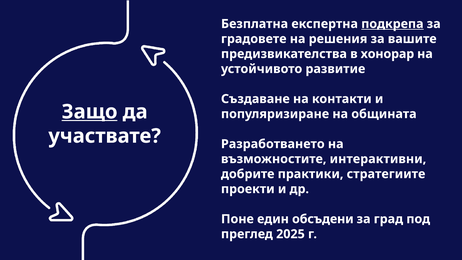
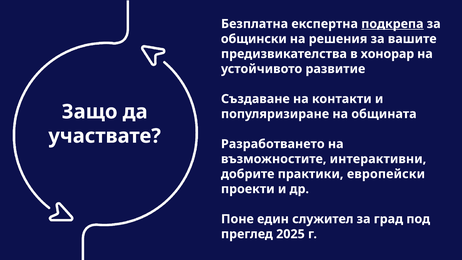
градовете: градовете -> общински
Защо underline: present -> none
стратегиите: стратегиите -> европейски
обсъдени: обсъдени -> служител
